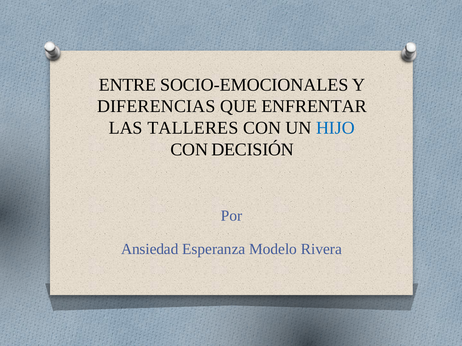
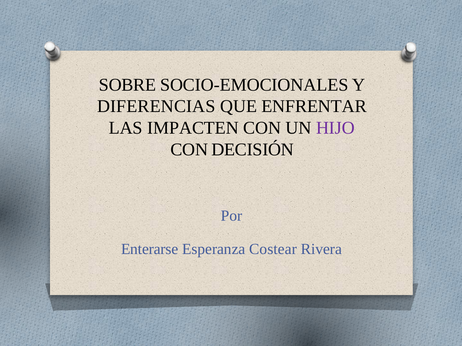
ENTRE: ENTRE -> SOBRE
TALLERES: TALLERES -> IMPACTEN
HIJO colour: blue -> purple
Ansiedad: Ansiedad -> Enterarse
Modelo: Modelo -> Costear
